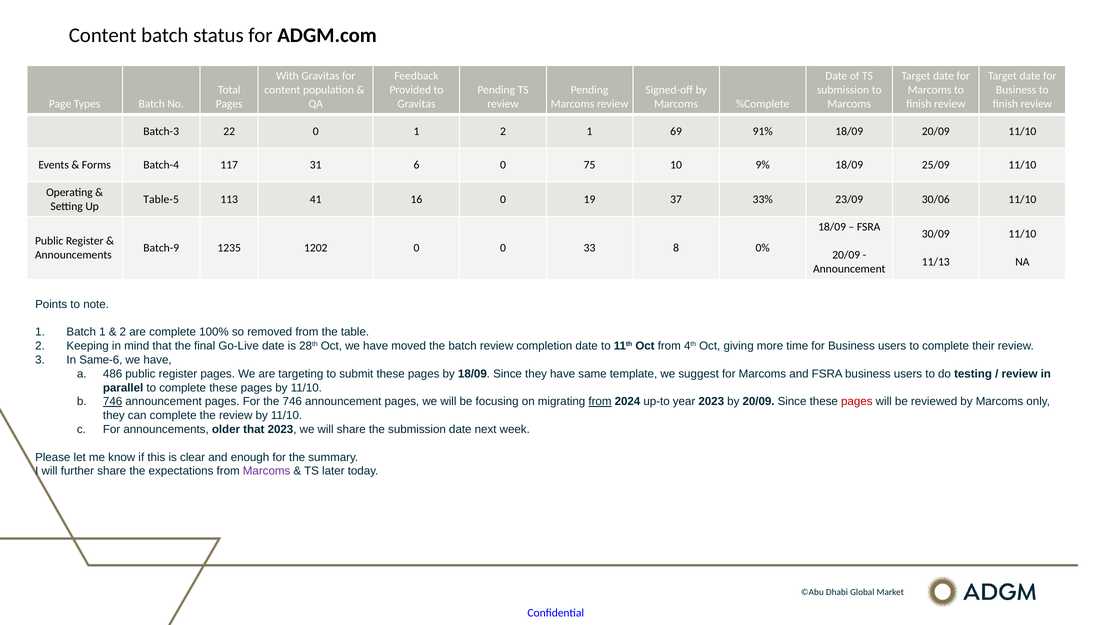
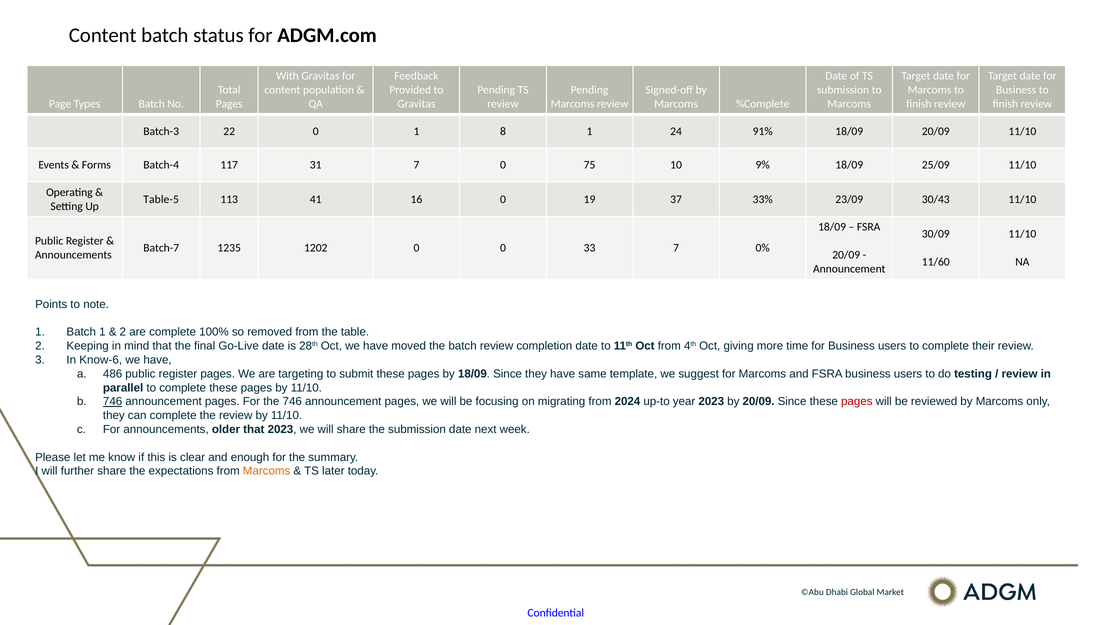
1 2: 2 -> 8
69: 69 -> 24
31 6: 6 -> 7
30/06: 30/06 -> 30/43
Batch-9: Batch-9 -> Batch-7
33 8: 8 -> 7
11/13: 11/13 -> 11/60
Same-6: Same-6 -> Know-6
from at (600, 402) underline: present -> none
Marcoms at (267, 472) colour: purple -> orange
